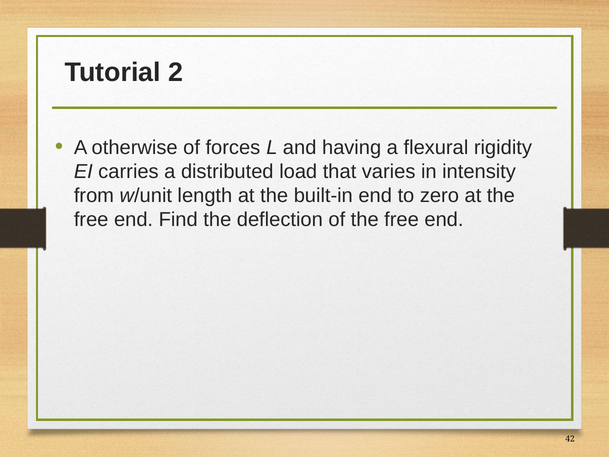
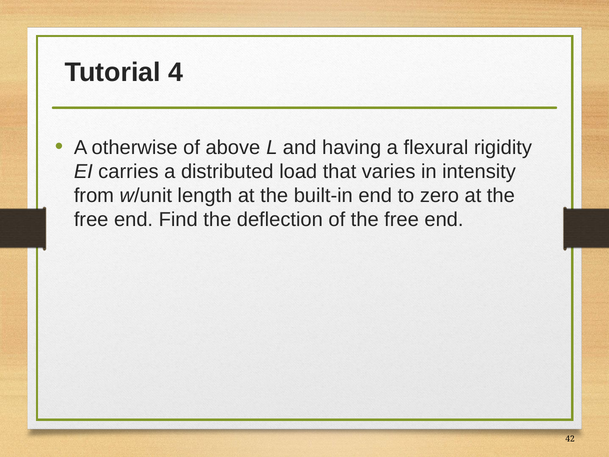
2: 2 -> 4
forces: forces -> above
